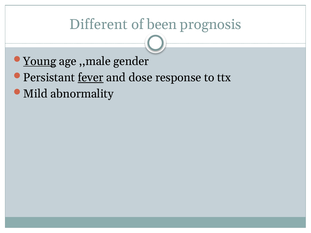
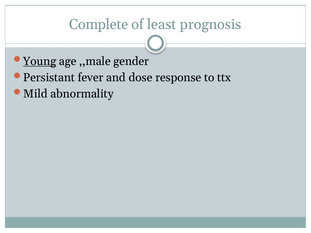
Different: Different -> Complete
been: been -> least
fever underline: present -> none
